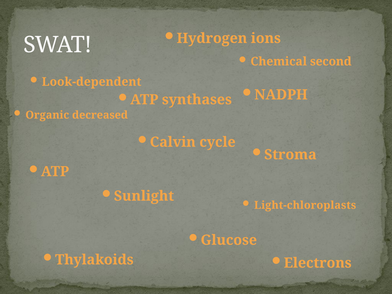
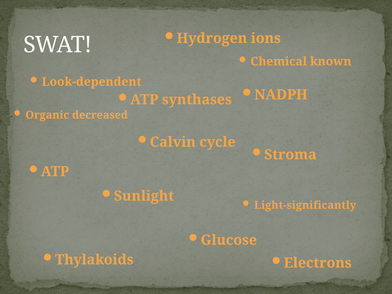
second: second -> known
Light-chloroplasts: Light-chloroplasts -> Light-significantly
